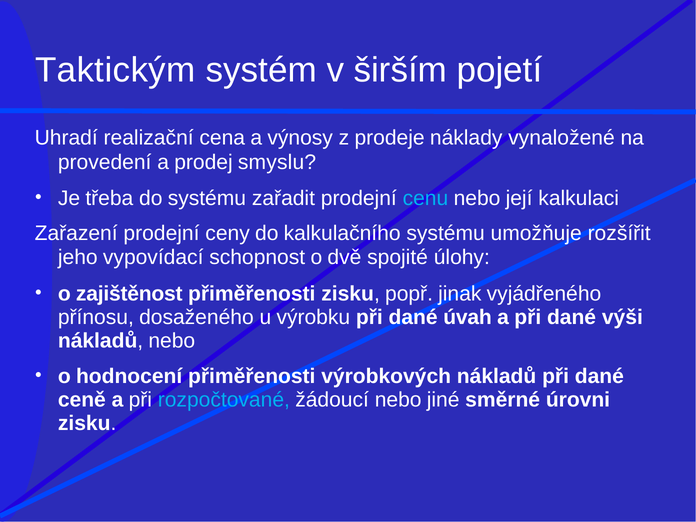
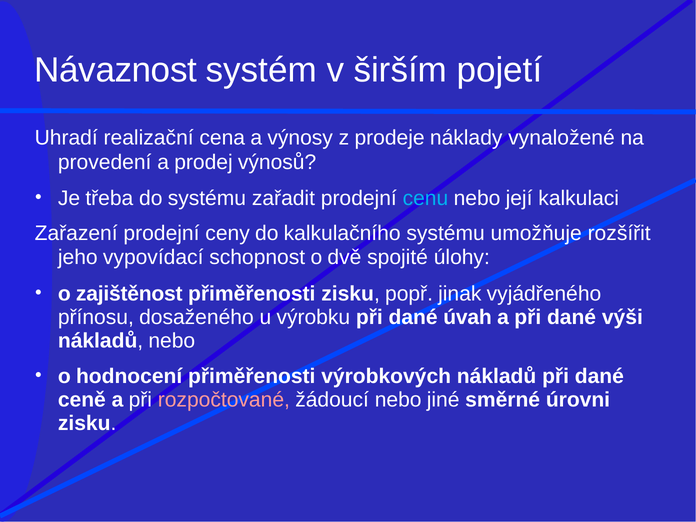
Taktickým: Taktickým -> Návaznost
smyslu: smyslu -> výnosů
rozpočtované colour: light blue -> pink
